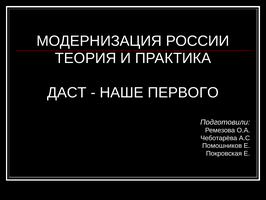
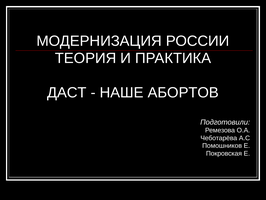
ПЕРВОГО: ПЕРВОГО -> АБОРТОВ
